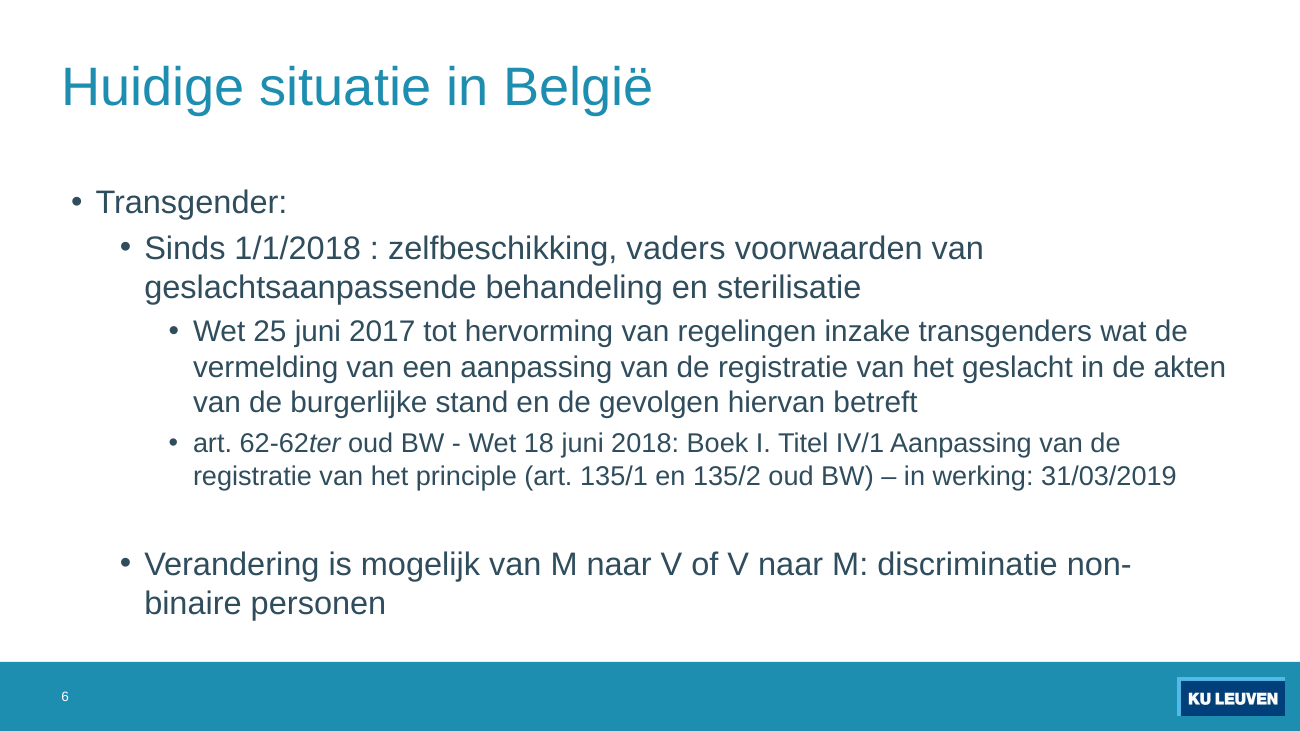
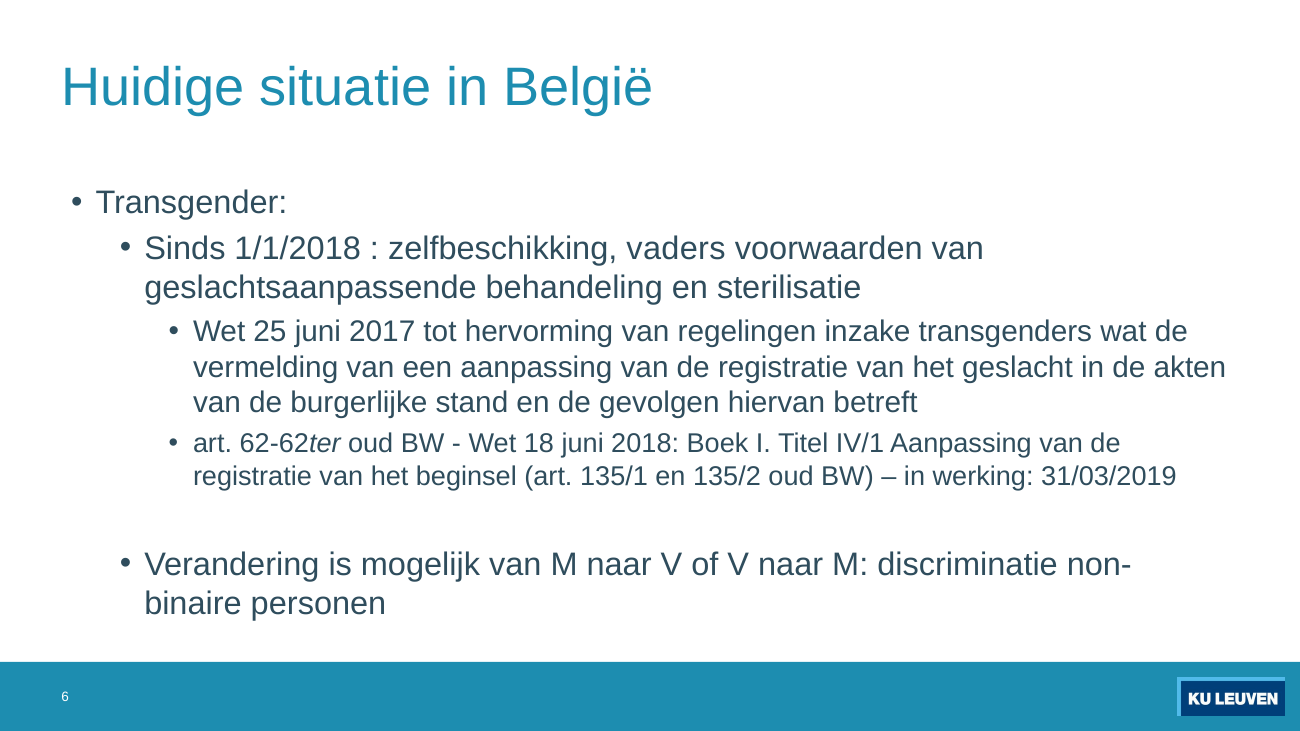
principle: principle -> beginsel
